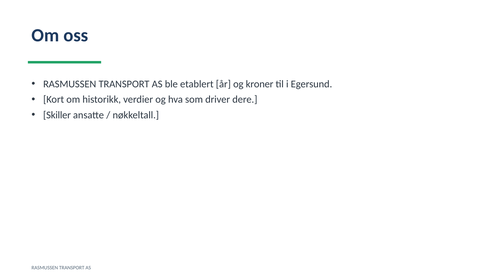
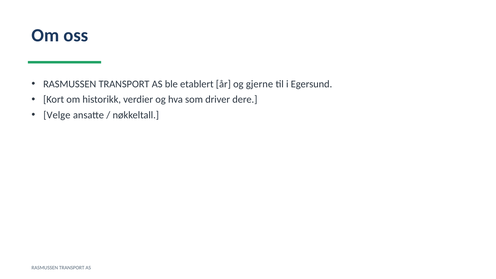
kroner: kroner -> gjerne
Skiller: Skiller -> Velge
